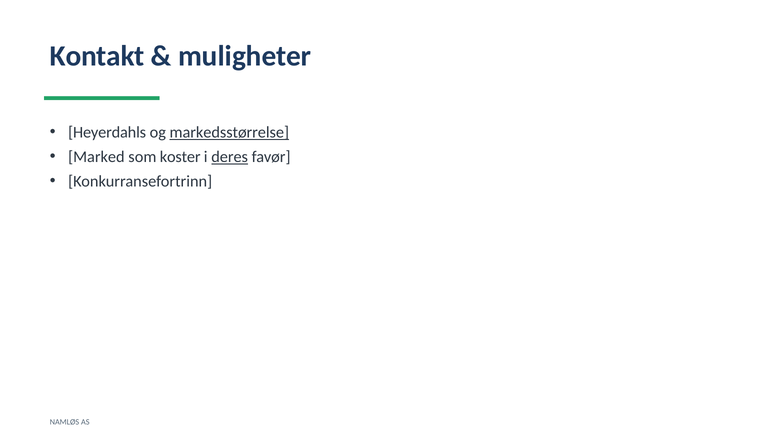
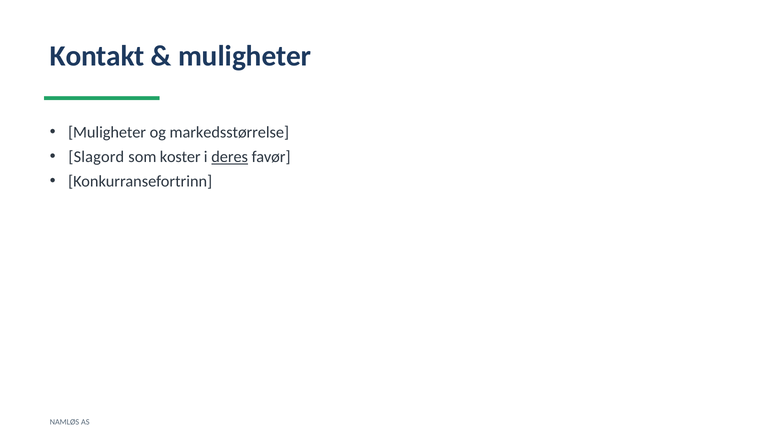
Heyerdahls at (107, 133): Heyerdahls -> Muligheter
markedsstørrelse underline: present -> none
Marked: Marked -> Slagord
